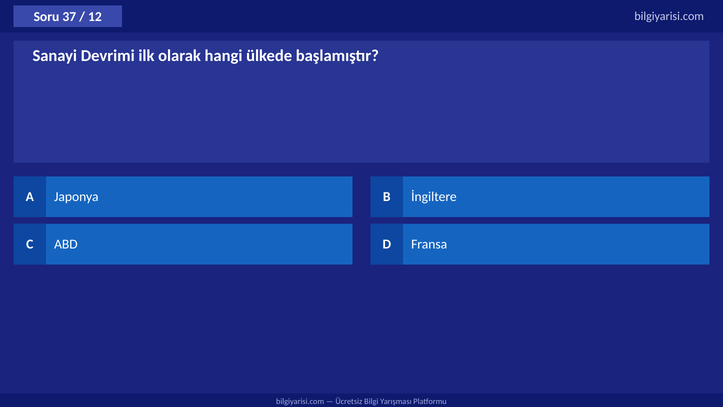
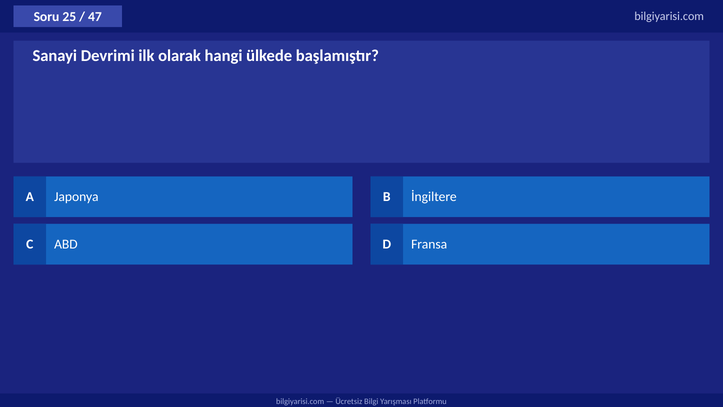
37: 37 -> 25
12: 12 -> 47
